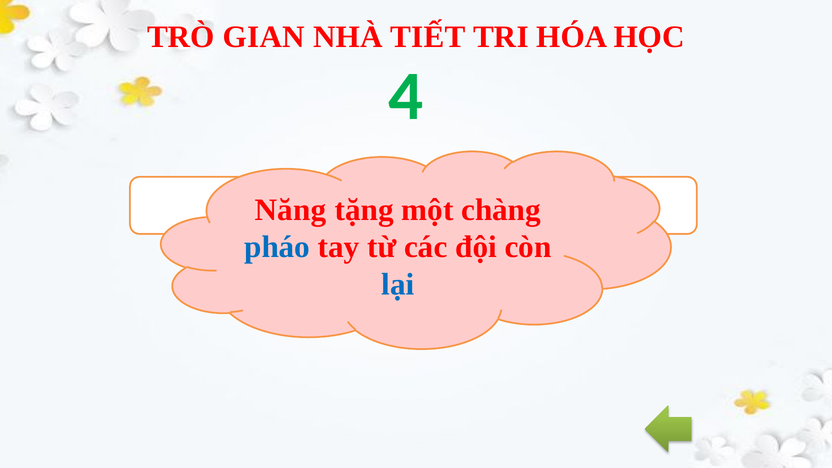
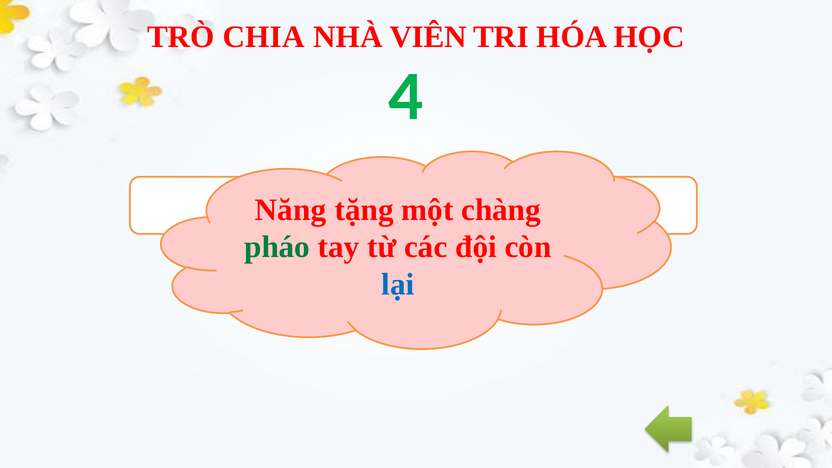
GIAN: GIAN -> CHIA
TIẾT: TIẾT -> VIÊN
pháo colour: blue -> green
